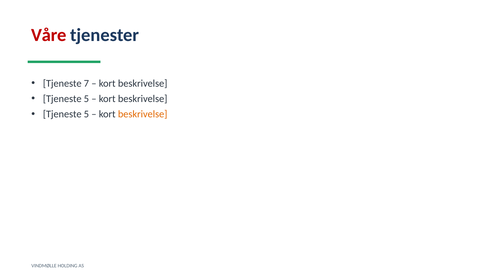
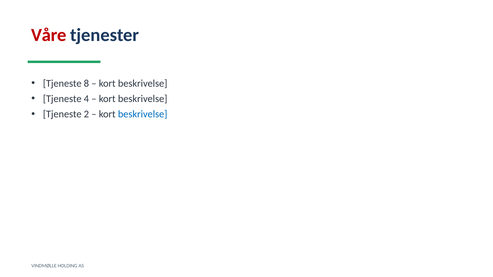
7: 7 -> 8
5 at (86, 99): 5 -> 4
5 at (86, 114): 5 -> 2
beskrivelse at (143, 114) colour: orange -> blue
